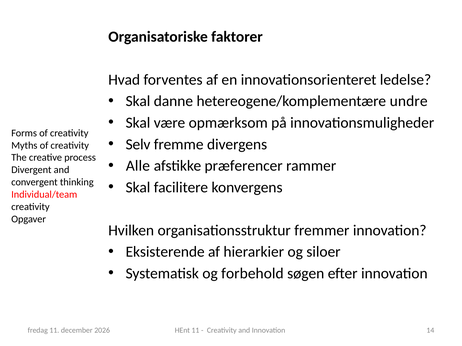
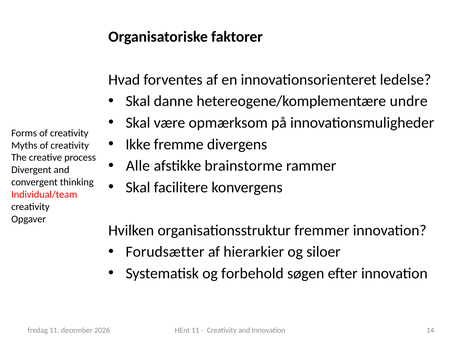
Selv: Selv -> Ikke
præferencer: præferencer -> brainstorme
Eksisterende: Eksisterende -> Forudsætter
